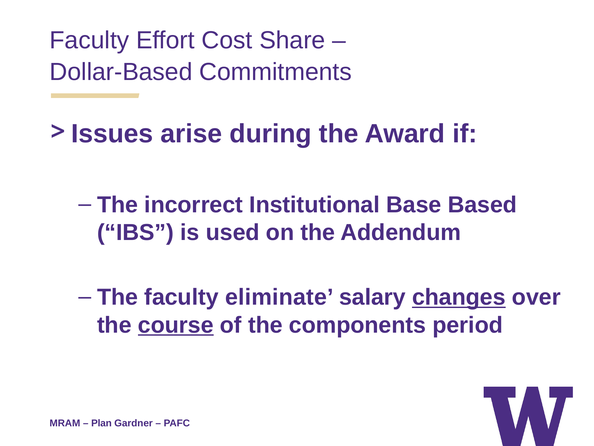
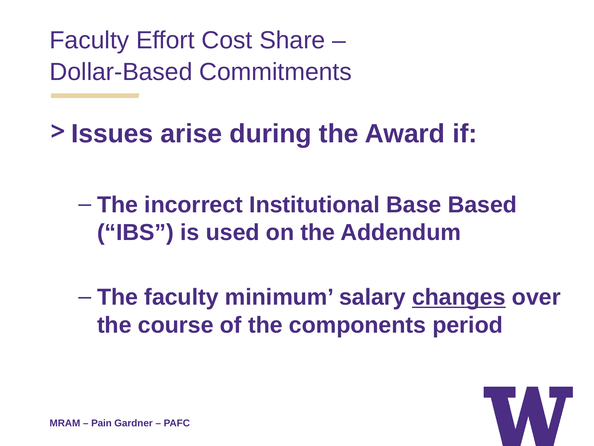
eliminate: eliminate -> minimum
course underline: present -> none
Plan: Plan -> Pain
